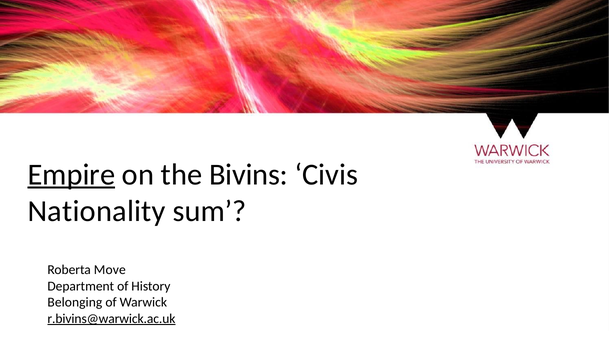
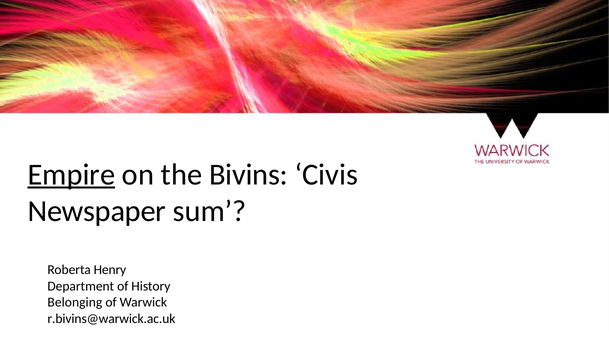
Nationality: Nationality -> Newspaper
Move: Move -> Henry
r.bivins@warwick.ac.uk underline: present -> none
